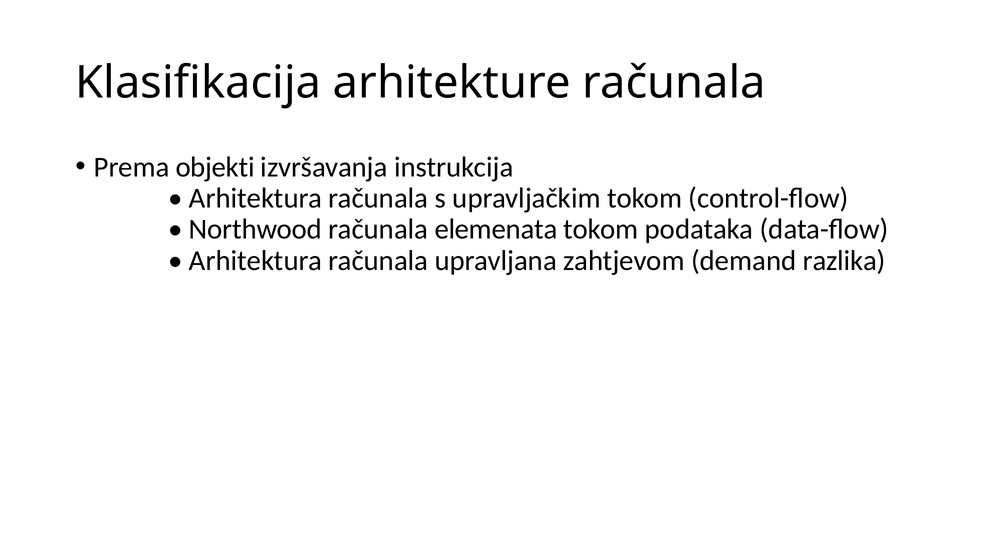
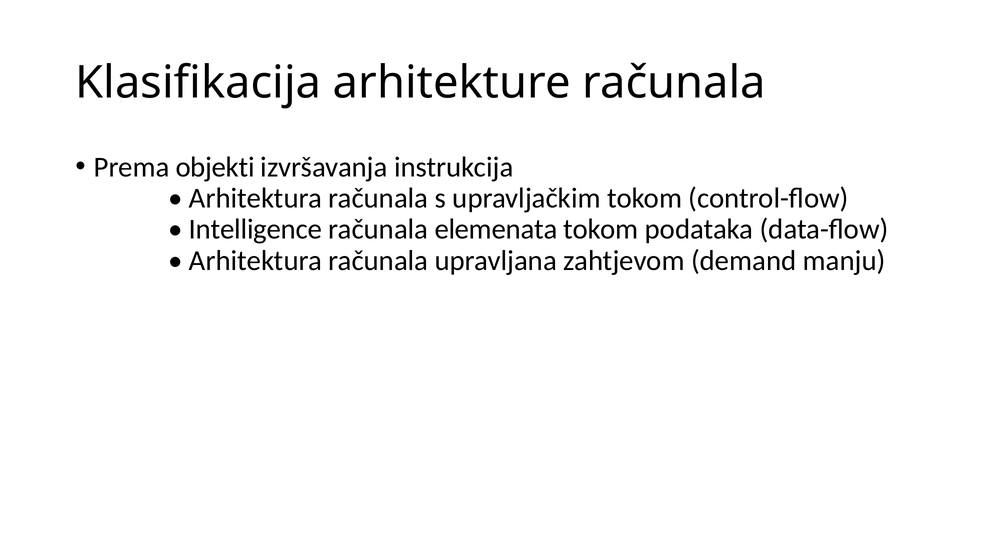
Northwood: Northwood -> Intelligence
razlika: razlika -> manju
